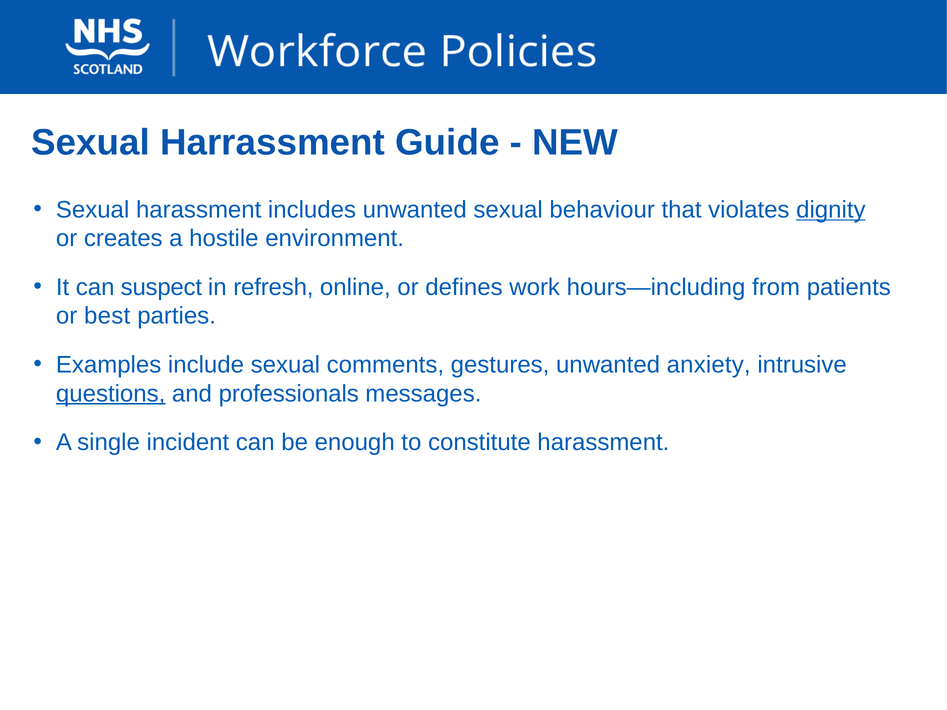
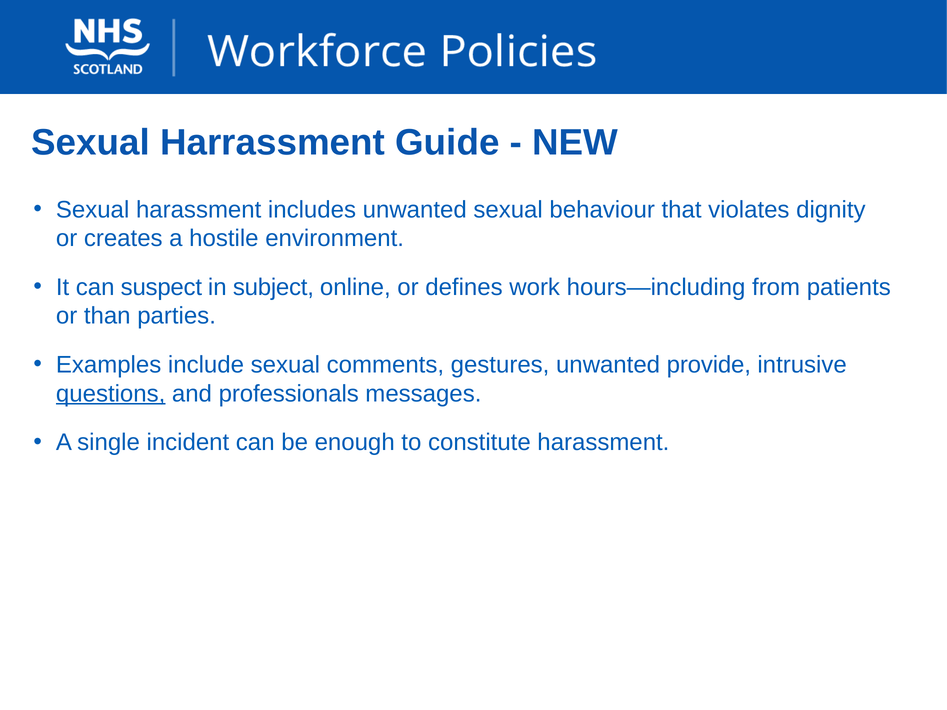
dignity underline: present -> none
refresh: refresh -> subject
best: best -> than
anxiety: anxiety -> provide
